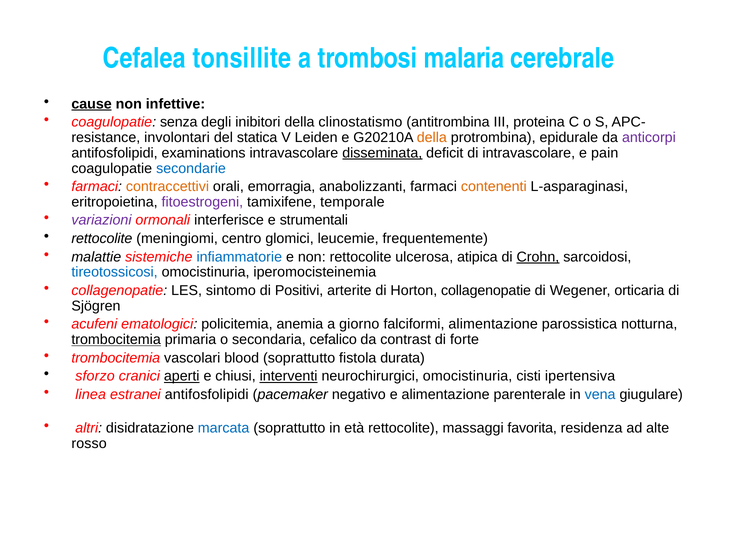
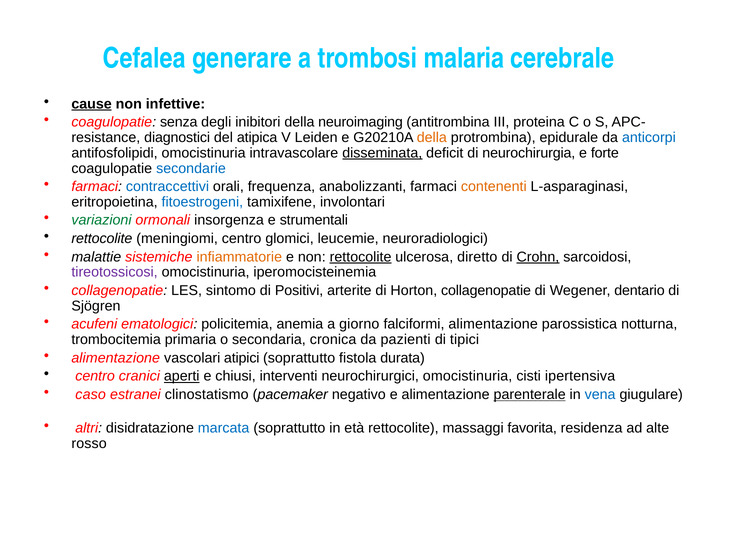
tonsillite: tonsillite -> generare
clinostatismo: clinostatismo -> neuroimaging
involontari: involontari -> diagnostici
statica: statica -> atipica
anticorpi colour: purple -> blue
antifosfolipidi examinations: examinations -> omocistinuria
di intravascolare: intravascolare -> neurochirurgia
pain: pain -> forte
contraccettivi colour: orange -> blue
emorragia: emorragia -> frequenza
fitoestrogeni colour: purple -> blue
temporale: temporale -> involontari
variazioni colour: purple -> green
interferisce: interferisce -> insorgenza
frequentemente: frequentemente -> neuroradiologici
infiammatorie colour: blue -> orange
rettocolite at (361, 257) underline: none -> present
atipica: atipica -> diretto
tireotossicosi colour: blue -> purple
orticaria: orticaria -> dentario
trombocitemia at (116, 340) underline: present -> none
cefalico: cefalico -> cronica
contrast: contrast -> pazienti
forte: forte -> tipici
trombocitemia at (116, 358): trombocitemia -> alimentazione
blood: blood -> atipici
sforzo at (95, 376): sforzo -> centro
interventi underline: present -> none
linea: linea -> caso
estranei antifosfolipidi: antifosfolipidi -> clinostatismo
parenterale underline: none -> present
